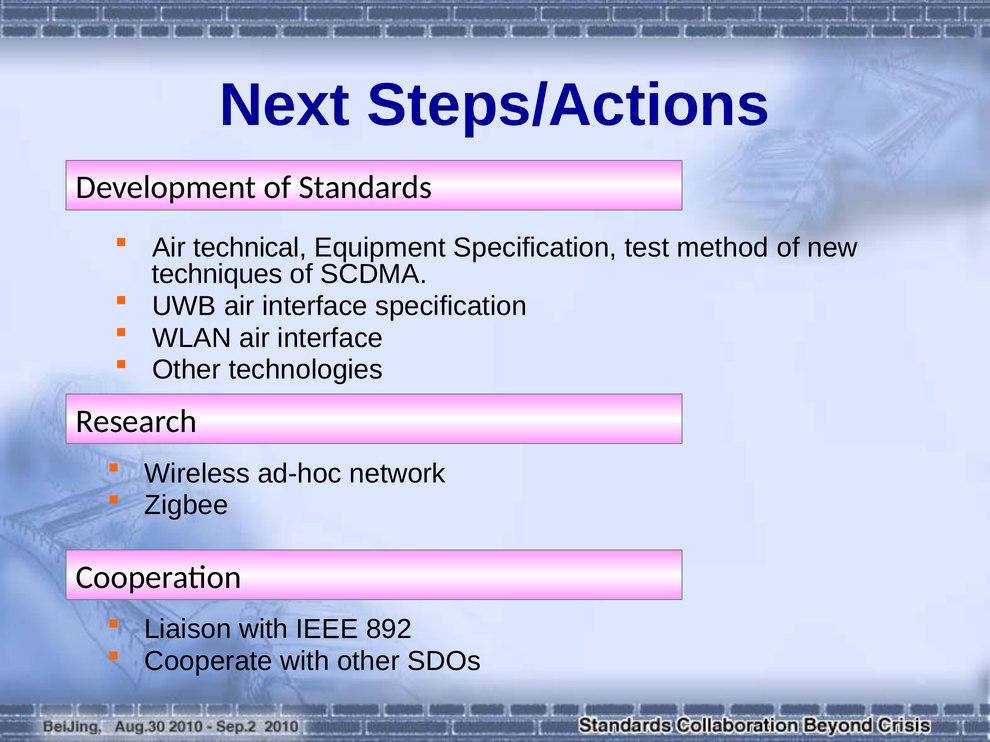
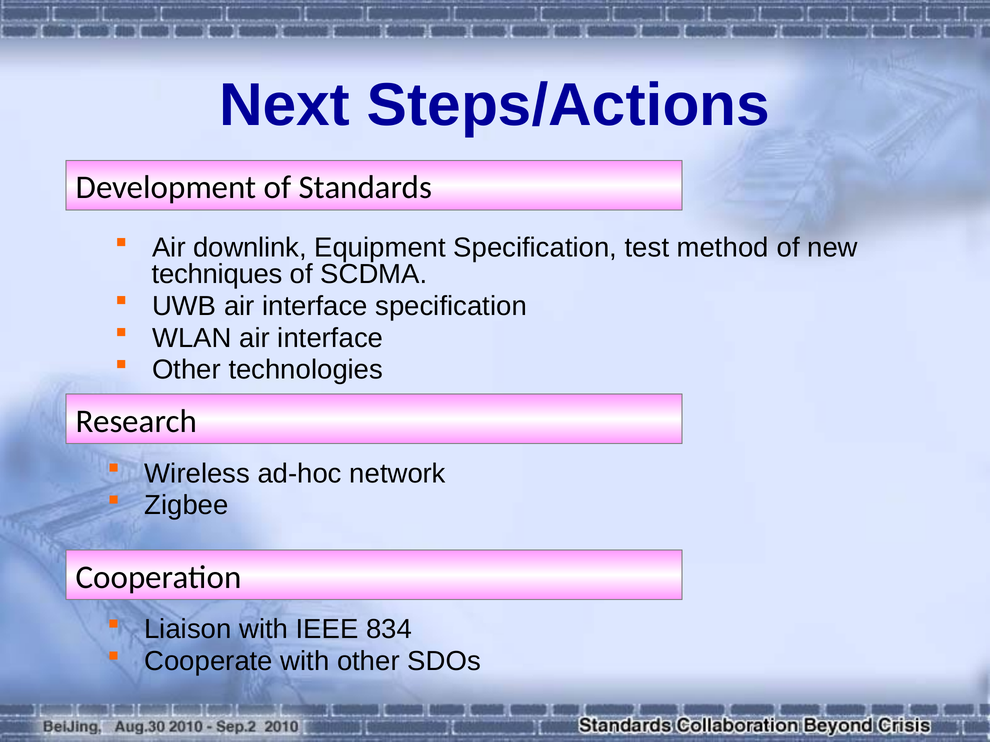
technical: technical -> downlink
892: 892 -> 834
